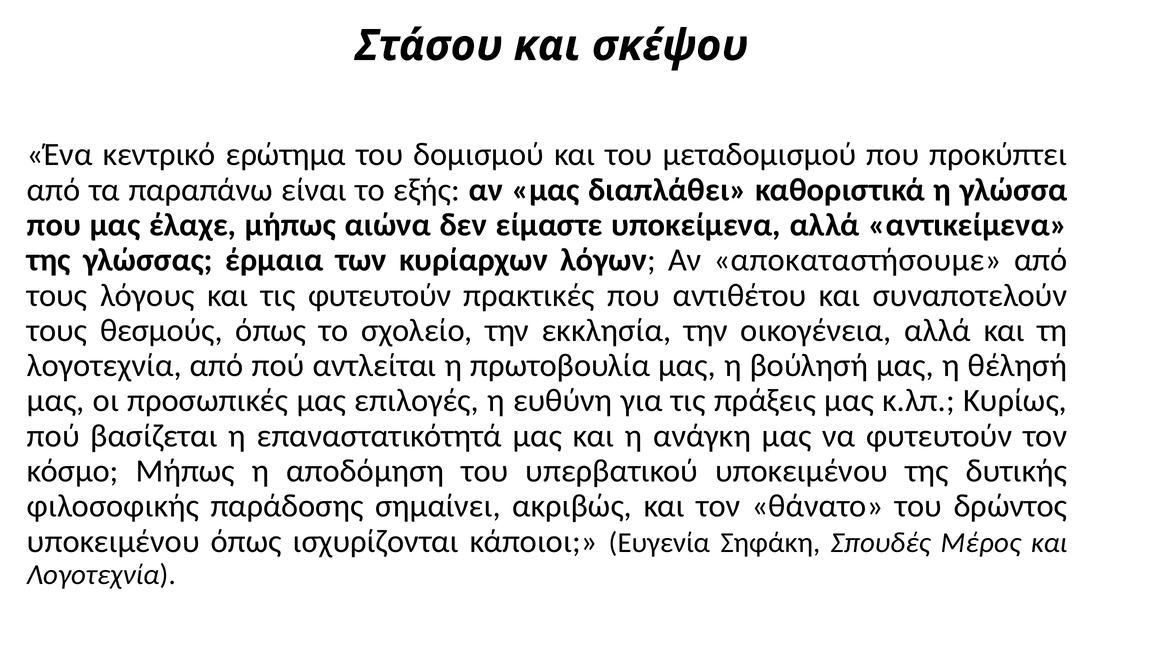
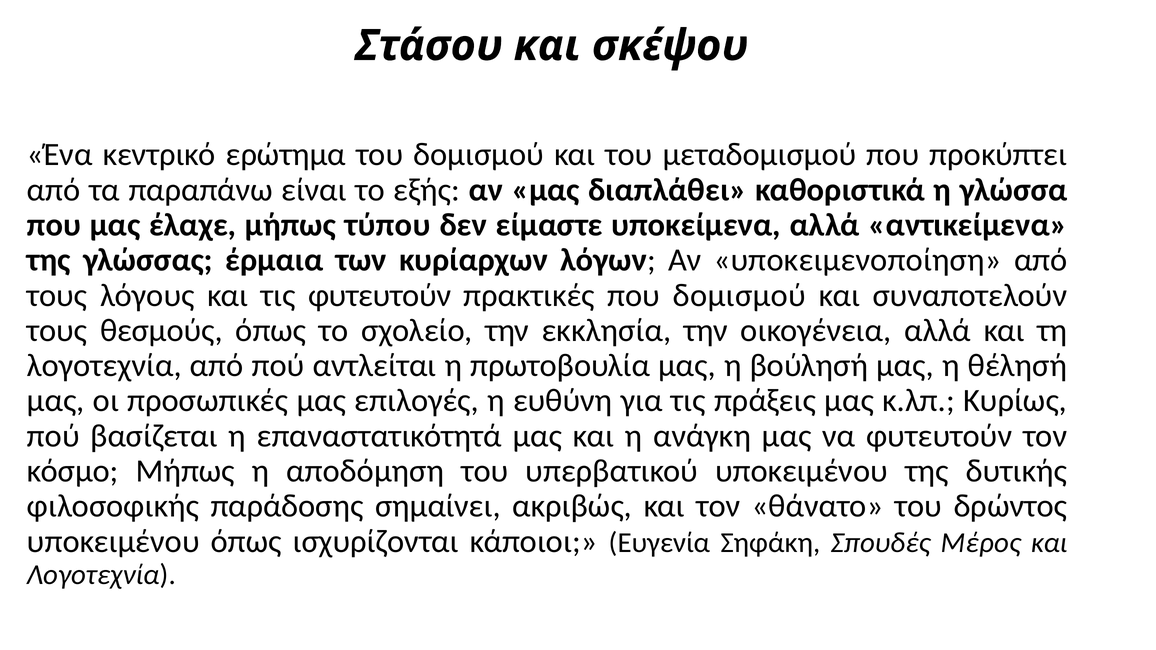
αιώνα: αιώνα -> τύπου
αποκαταστήσουμε: αποκαταστήσουμε -> υποκειμενοποίηση
που αντιθέτου: αντιθέτου -> δομισμού
